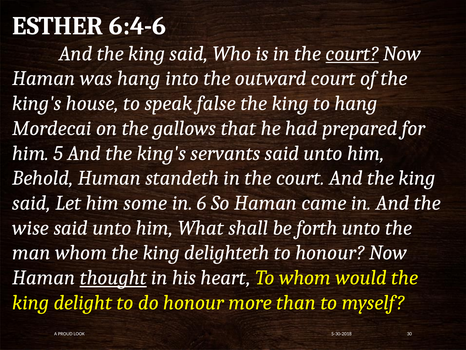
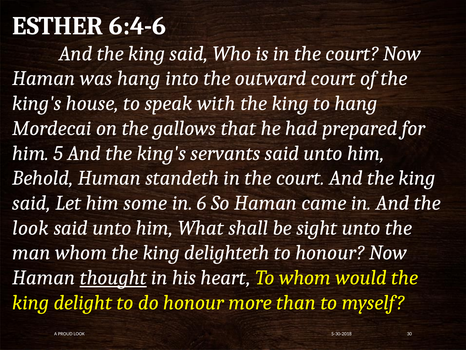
court at (352, 54) underline: present -> none
false: false -> with
wise at (31, 228): wise -> look
forth: forth -> sight
